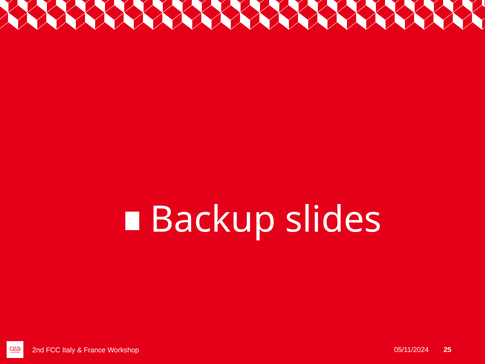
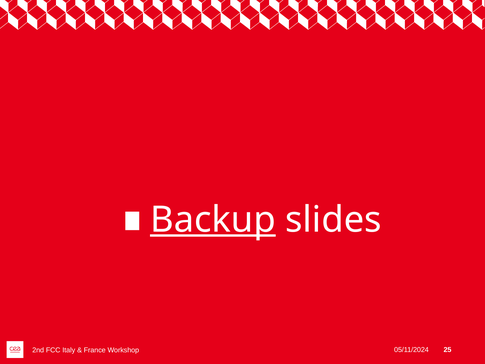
Backup underline: none -> present
